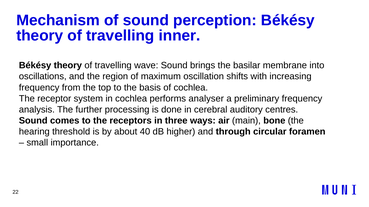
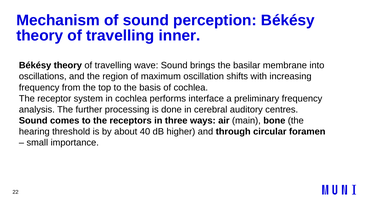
analyser: analyser -> interface
